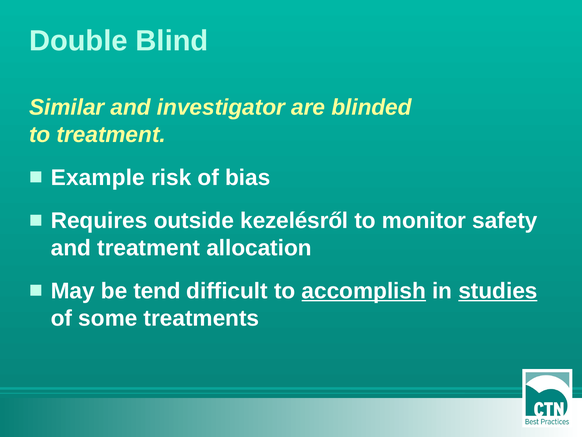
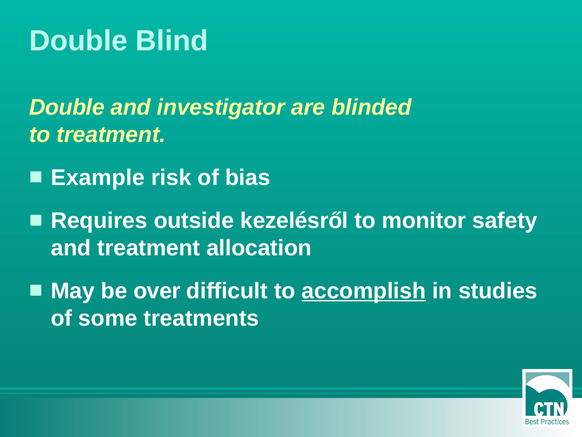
Similar at (67, 107): Similar -> Double
tend: tend -> over
studies underline: present -> none
